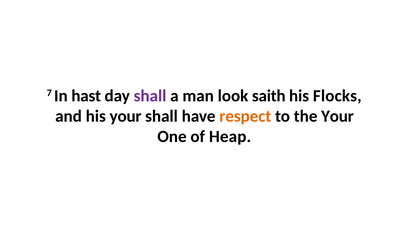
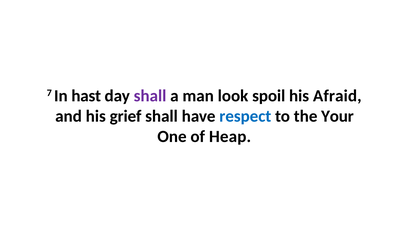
saith: saith -> spoil
Flocks: Flocks -> Afraid
his your: your -> grief
respect colour: orange -> blue
